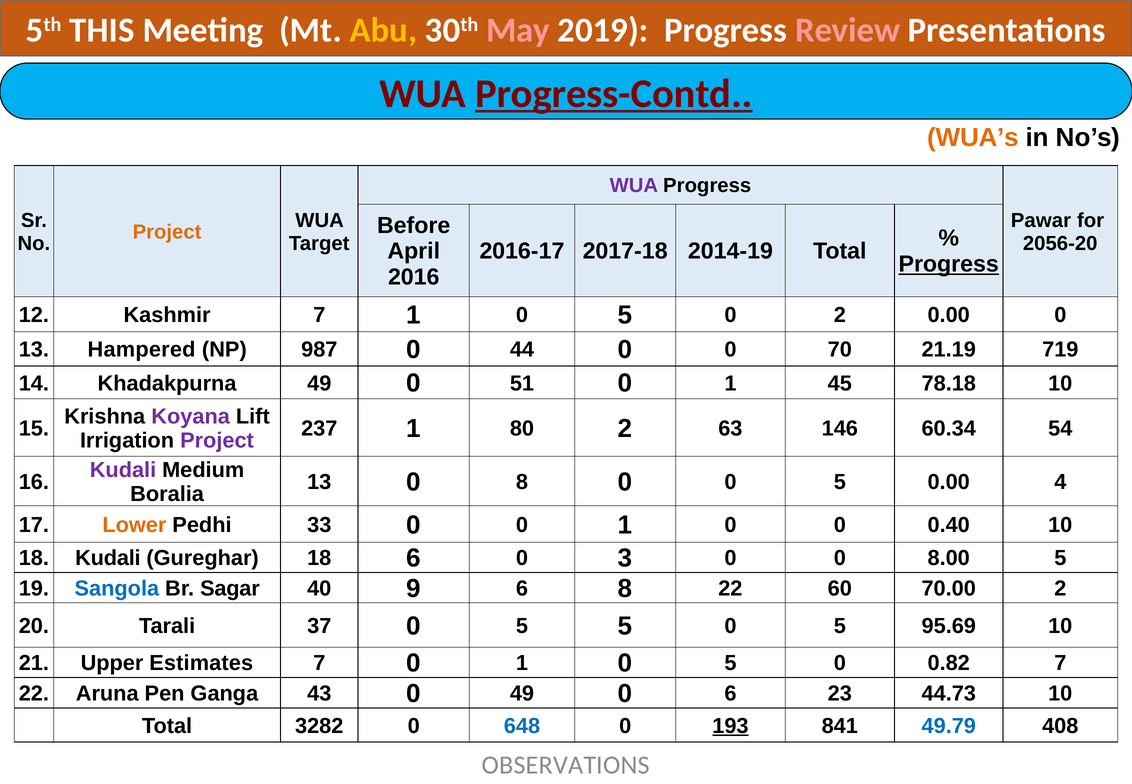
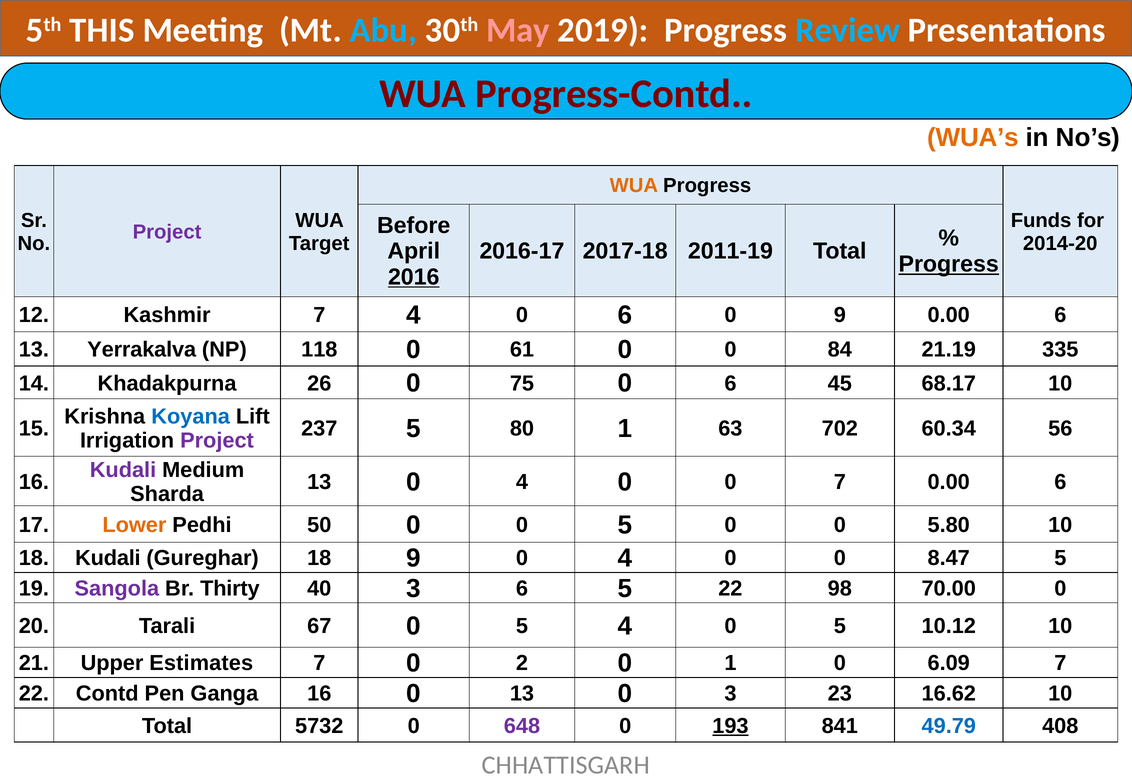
Abu colour: yellow -> light blue
Review colour: pink -> light blue
Progress-Contd underline: present -> none
WUA at (634, 186) colour: purple -> orange
Pawar: Pawar -> Funds
Project at (167, 232) colour: orange -> purple
2056-20: 2056-20 -> 2014-20
2014-19: 2014-19 -> 2011-19
2016 underline: none -> present
7 1: 1 -> 4
5 at (625, 315): 5 -> 6
0 2: 2 -> 9
0 at (1060, 315): 0 -> 6
Hampered: Hampered -> Yerrakalva
987: 987 -> 118
44: 44 -> 61
70: 70 -> 84
719: 719 -> 335
Khadakpurna 49: 49 -> 26
51: 51 -> 75
1 at (730, 383): 1 -> 6
78.18: 78.18 -> 68.17
Koyana colour: purple -> blue
237 1: 1 -> 5
80 2: 2 -> 1
146: 146 -> 702
54: 54 -> 56
13 0 8: 8 -> 4
0 0 5: 5 -> 7
4 at (1060, 482): 4 -> 6
Boralia: Boralia -> Sharda
33: 33 -> 50
0 0 1: 1 -> 5
0.40: 0.40 -> 5.80
18 6: 6 -> 9
3 at (625, 558): 3 -> 4
8.00: 8.00 -> 8.47
Sangola colour: blue -> purple
Sagar: Sagar -> Thirty
40 9: 9 -> 3
6 8: 8 -> 5
60: 60 -> 98
70.00 2: 2 -> 0
37: 37 -> 67
5 5: 5 -> 4
95.69: 95.69 -> 10.12
7 0 1: 1 -> 2
5 at (730, 663): 5 -> 1
0.82: 0.82 -> 6.09
Aruna: Aruna -> Contd
Ganga 43: 43 -> 16
0 49: 49 -> 13
0 6: 6 -> 3
44.73: 44.73 -> 16.62
3282: 3282 -> 5732
648 colour: blue -> purple
OBSERVATIONS: OBSERVATIONS -> CHHATTISGARH
